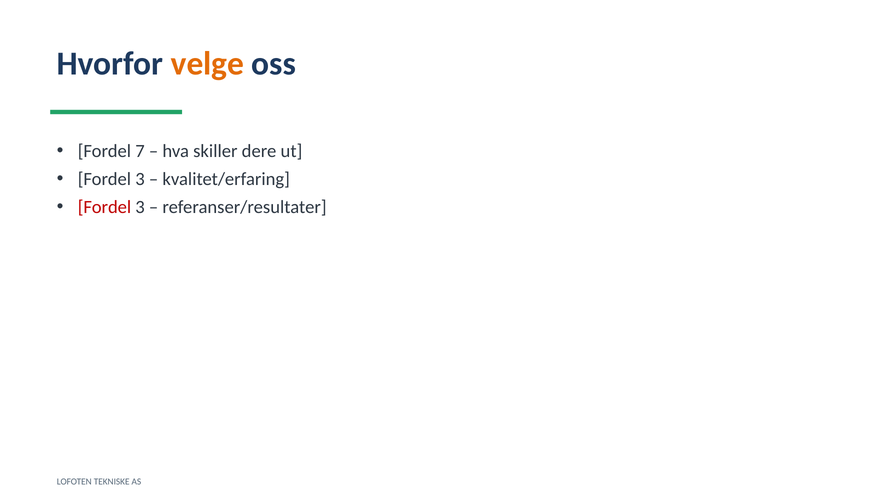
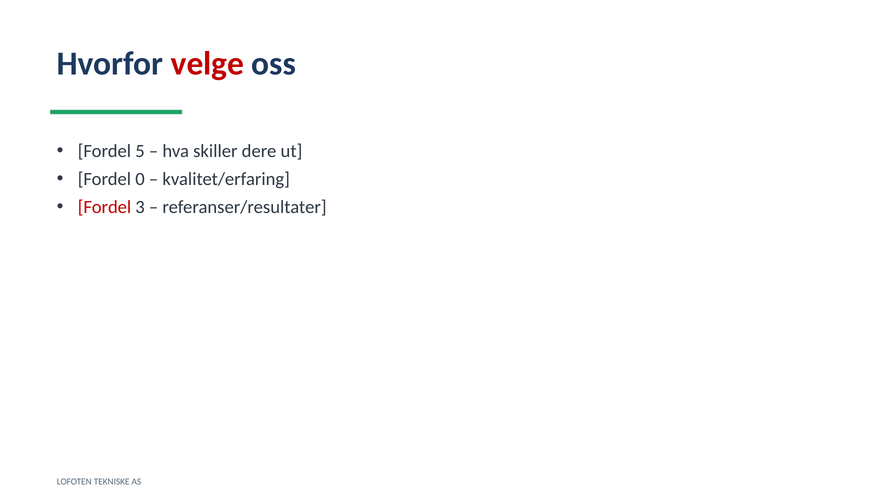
velge colour: orange -> red
7: 7 -> 5
3 at (140, 179): 3 -> 0
